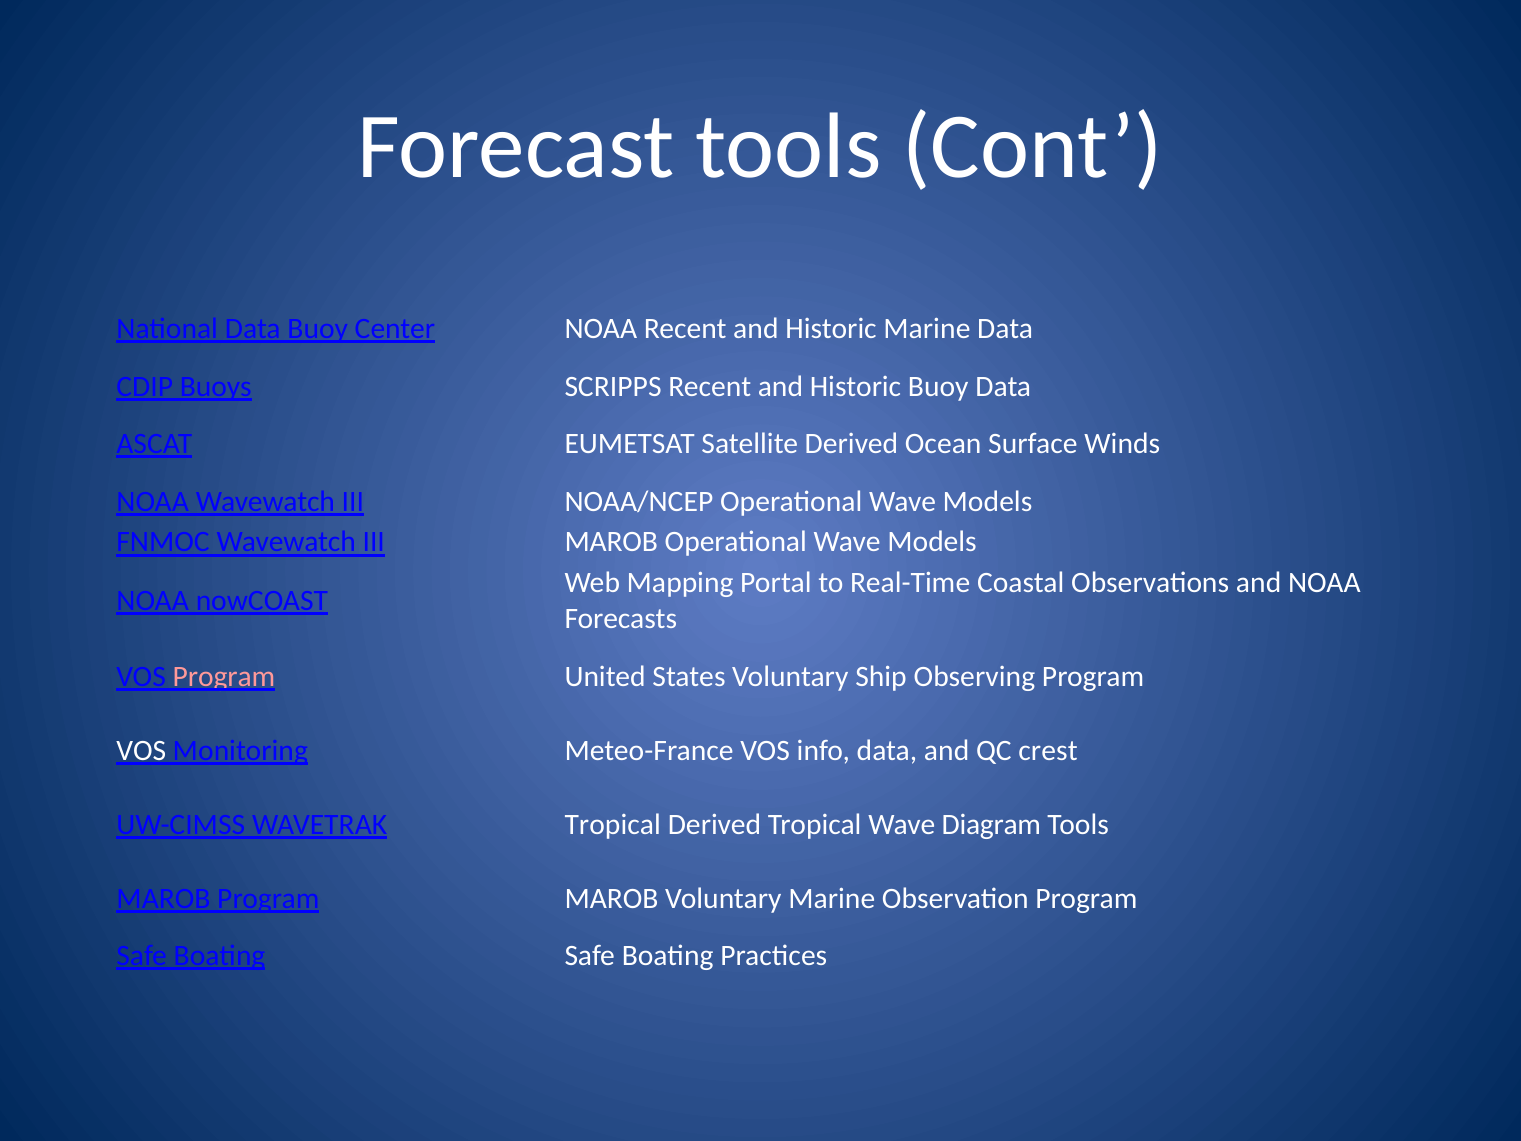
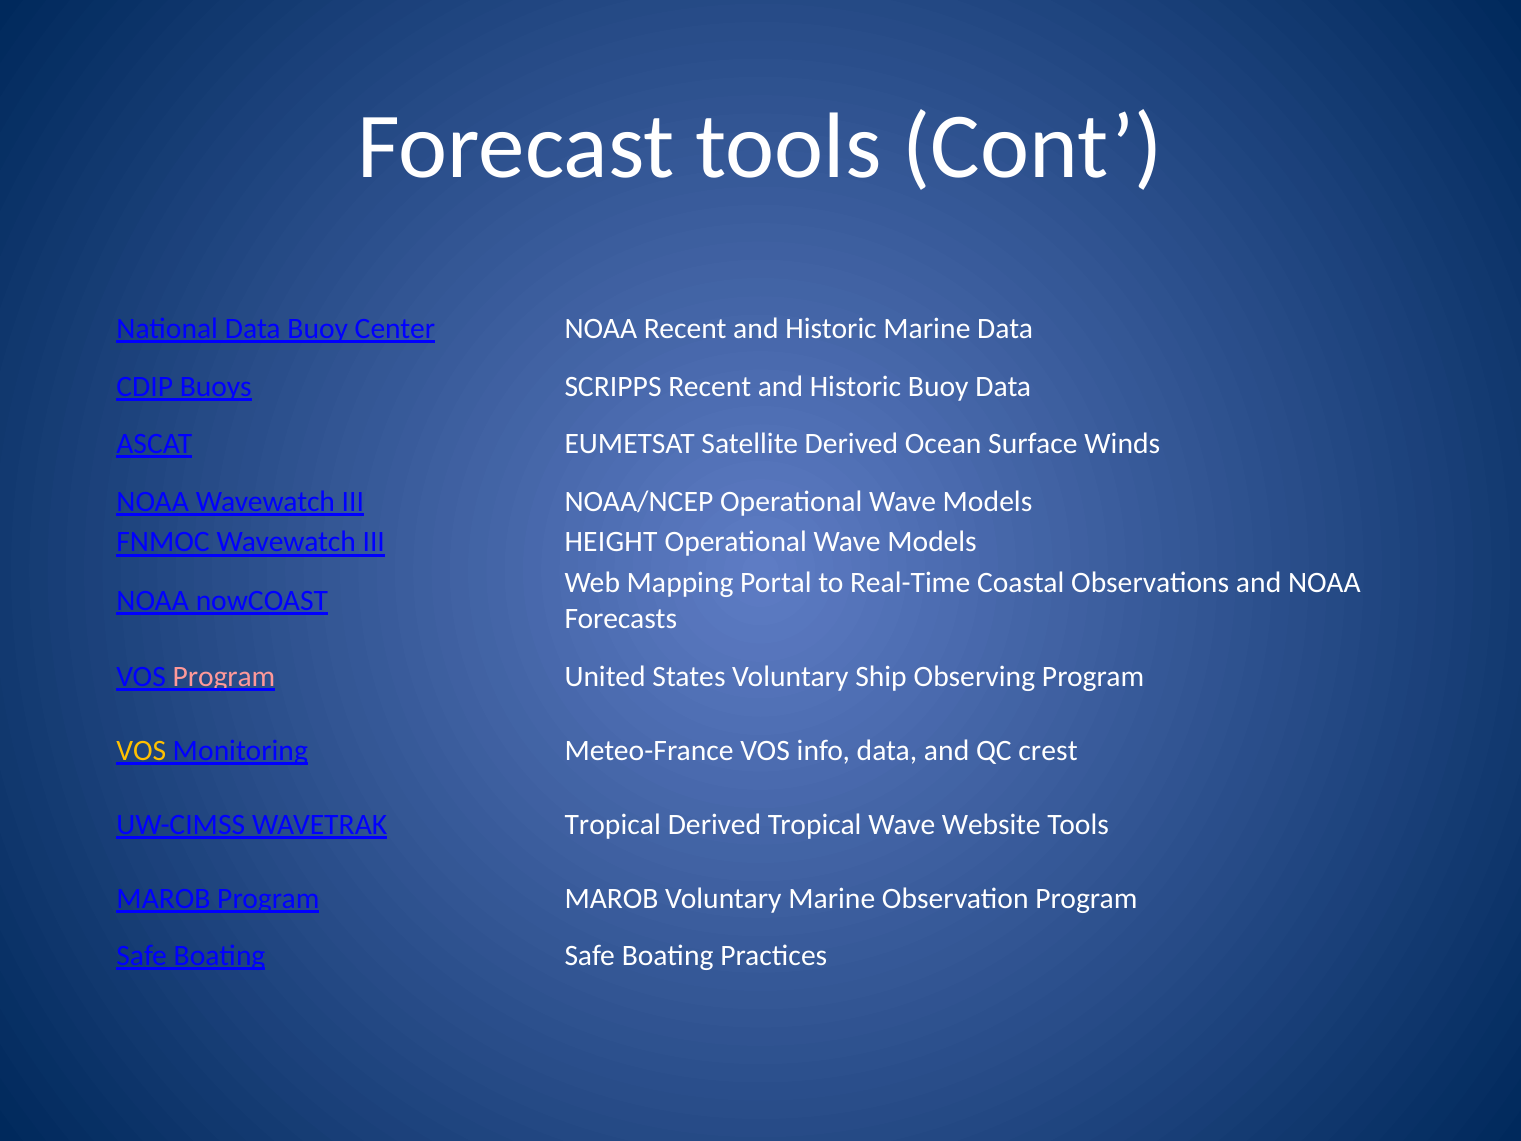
III MAROB: MAROB -> HEIGHT
VOS at (141, 750) colour: white -> yellow
Diagram: Diagram -> Website
